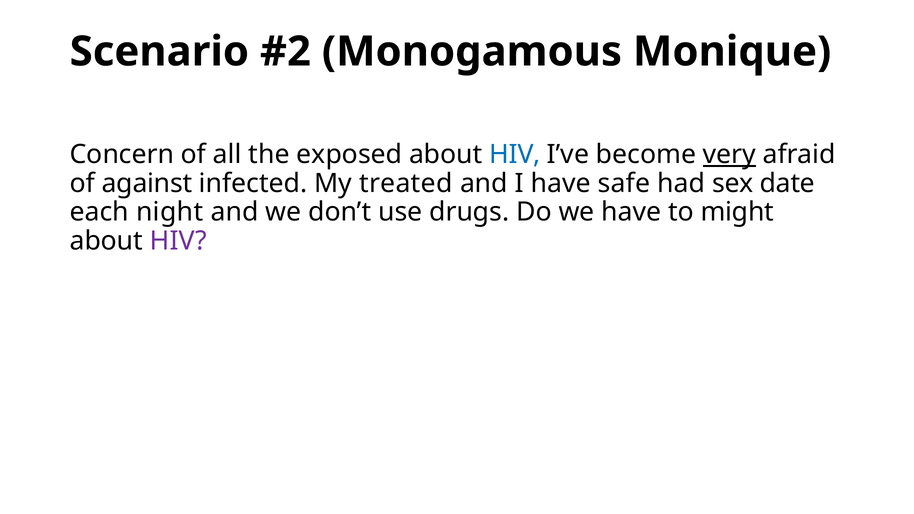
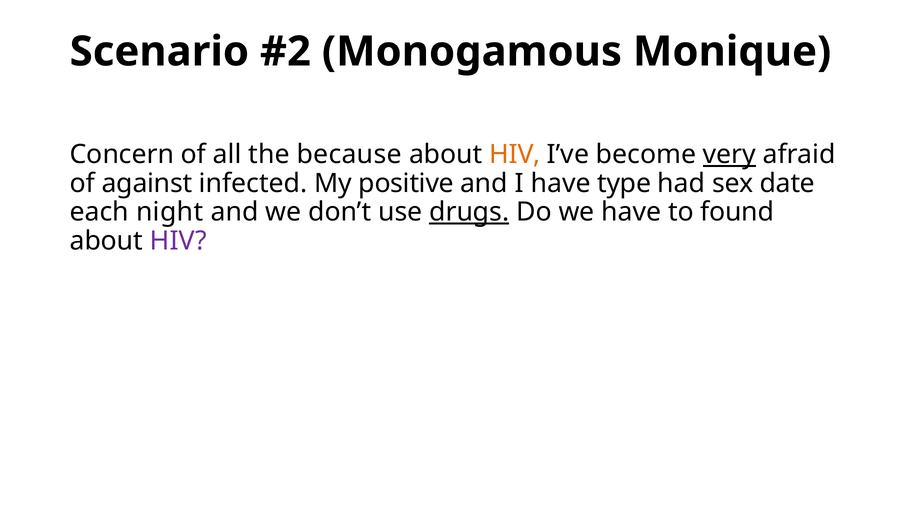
exposed: exposed -> because
HIV at (515, 155) colour: blue -> orange
treated: treated -> positive
safe: safe -> type
drugs underline: none -> present
might: might -> found
